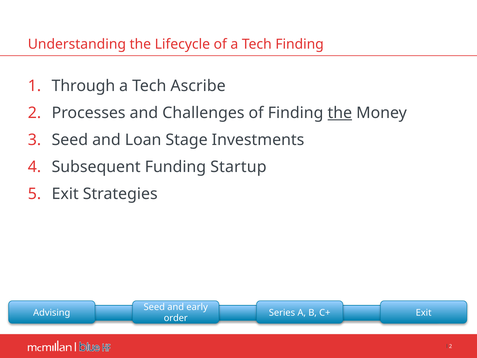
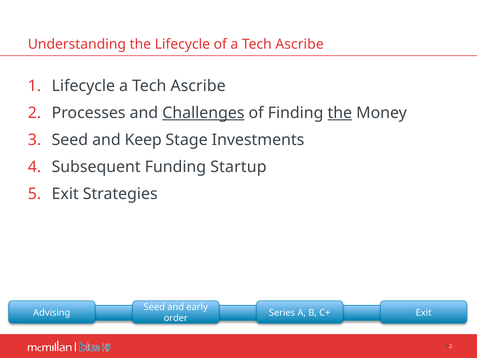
of a Tech Finding: Finding -> Ascribe
Through at (83, 86): Through -> Lifecycle
Challenges underline: none -> present
Loan: Loan -> Keep
